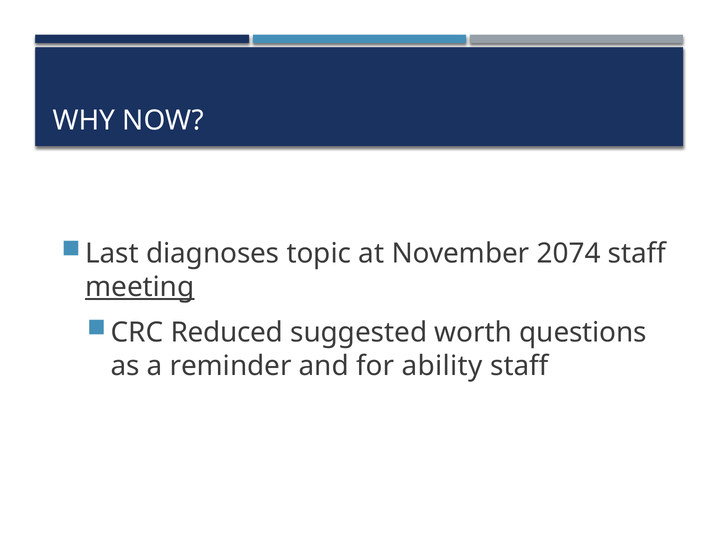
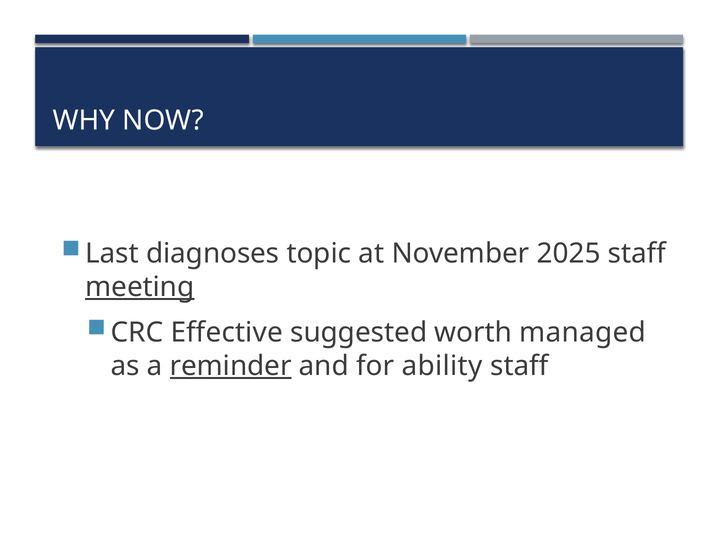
2074: 2074 -> 2025
Reduced: Reduced -> Effective
questions: questions -> managed
reminder underline: none -> present
